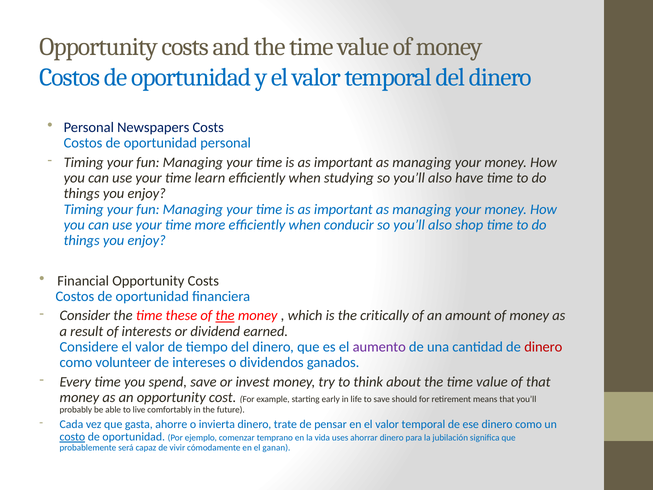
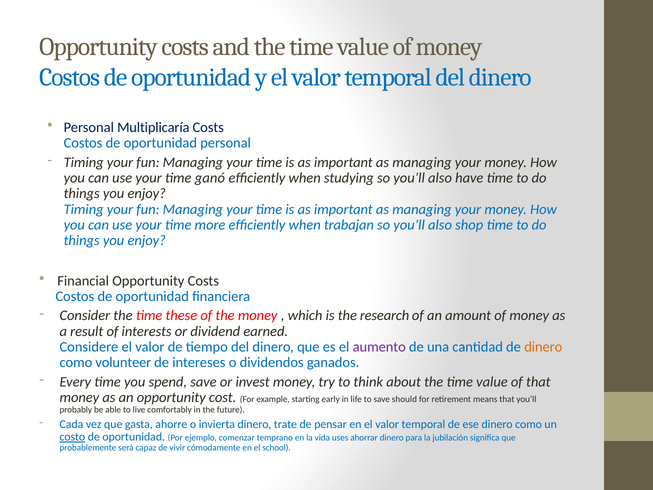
Newspapers: Newspapers -> Multiplicaría
learn: learn -> ganó
conducir: conducir -> trabajan
the at (225, 316) underline: present -> none
critically: critically -> research
dinero at (543, 347) colour: red -> orange
ganan: ganan -> school
